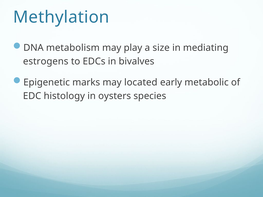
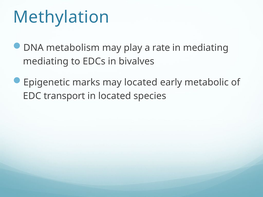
size: size -> rate
estrogens at (46, 61): estrogens -> mediating
histology: histology -> transport
in oysters: oysters -> located
